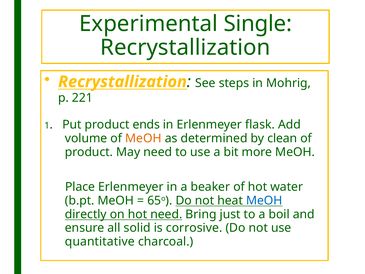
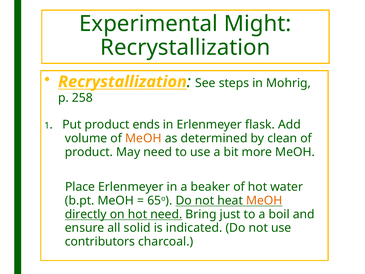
Single: Single -> Might
221: 221 -> 258
MeOH at (264, 200) colour: blue -> orange
corrosive: corrosive -> indicated
quantitative: quantitative -> contributors
